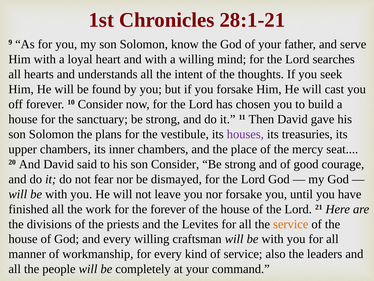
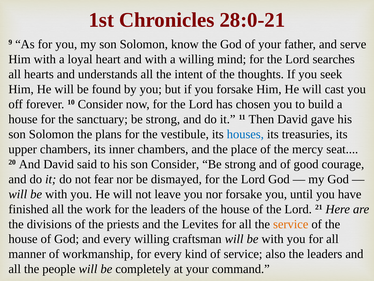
28:1-21: 28:1-21 -> 28:0-21
houses colour: purple -> blue
for the forever: forever -> leaders
